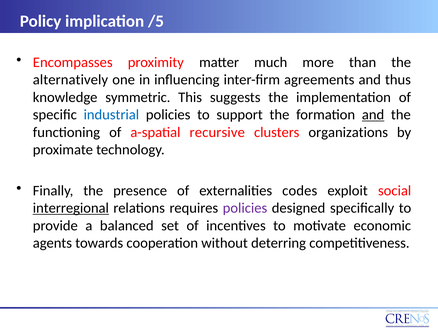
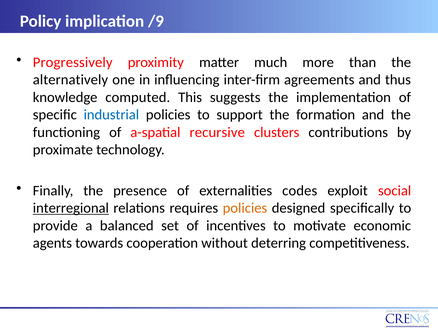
/5: /5 -> /9
Encompasses: Encompasses -> Progressively
symmetric: symmetric -> computed
and at (373, 115) underline: present -> none
organizations: organizations -> contributions
policies at (245, 208) colour: purple -> orange
